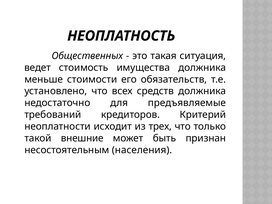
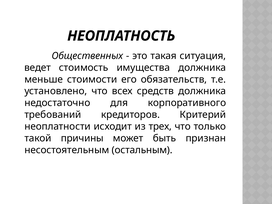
предъявляемые: предъявляемые -> корпоративного
внешние: внешние -> причины
населения: населения -> остальным
